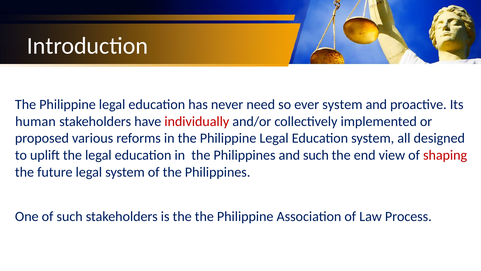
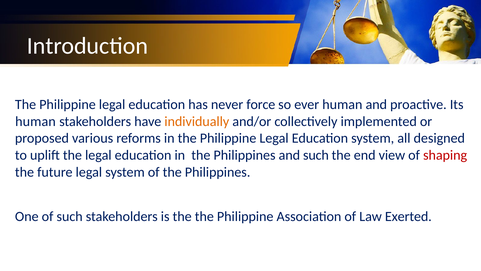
need: need -> force
ever system: system -> human
individually colour: red -> orange
Process: Process -> Exerted
